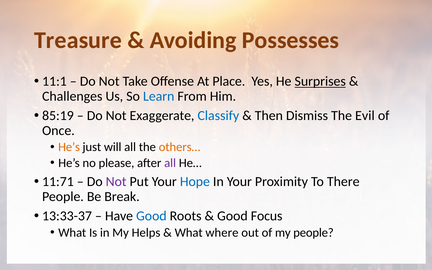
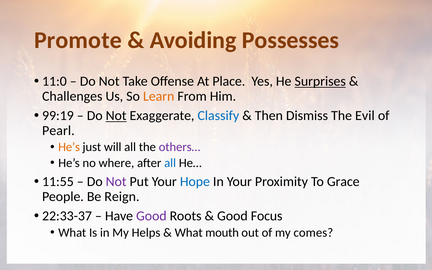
Treasure: Treasure -> Promote
11:1: 11:1 -> 11:0
Learn colour: blue -> orange
85:19: 85:19 -> 99:19
Not at (116, 116) underline: none -> present
Once: Once -> Pearl
others… colour: orange -> purple
please: please -> where
all at (170, 163) colour: purple -> blue
11:71: 11:71 -> 11:55
There: There -> Grace
Break: Break -> Reign
13:33-37: 13:33-37 -> 22:33-37
Good at (151, 216) colour: blue -> purple
where: where -> mouth
my people: people -> comes
